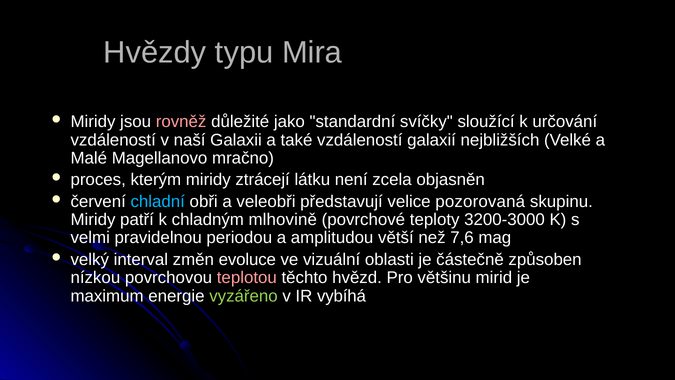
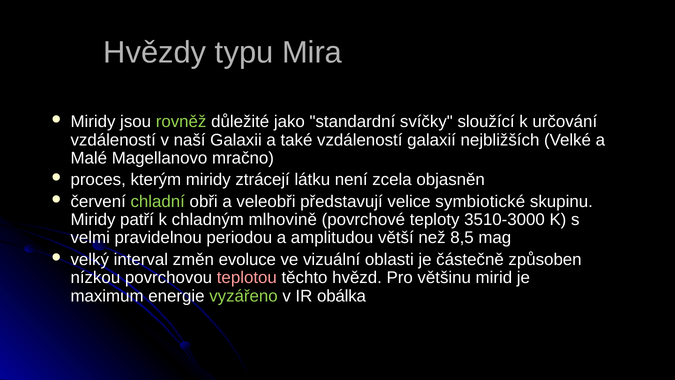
rovněž colour: pink -> light green
chladní colour: light blue -> light green
pozorovaná: pozorovaná -> symbiotické
3200-3000: 3200-3000 -> 3510-3000
7,6: 7,6 -> 8,5
vybíhá: vybíhá -> obálka
